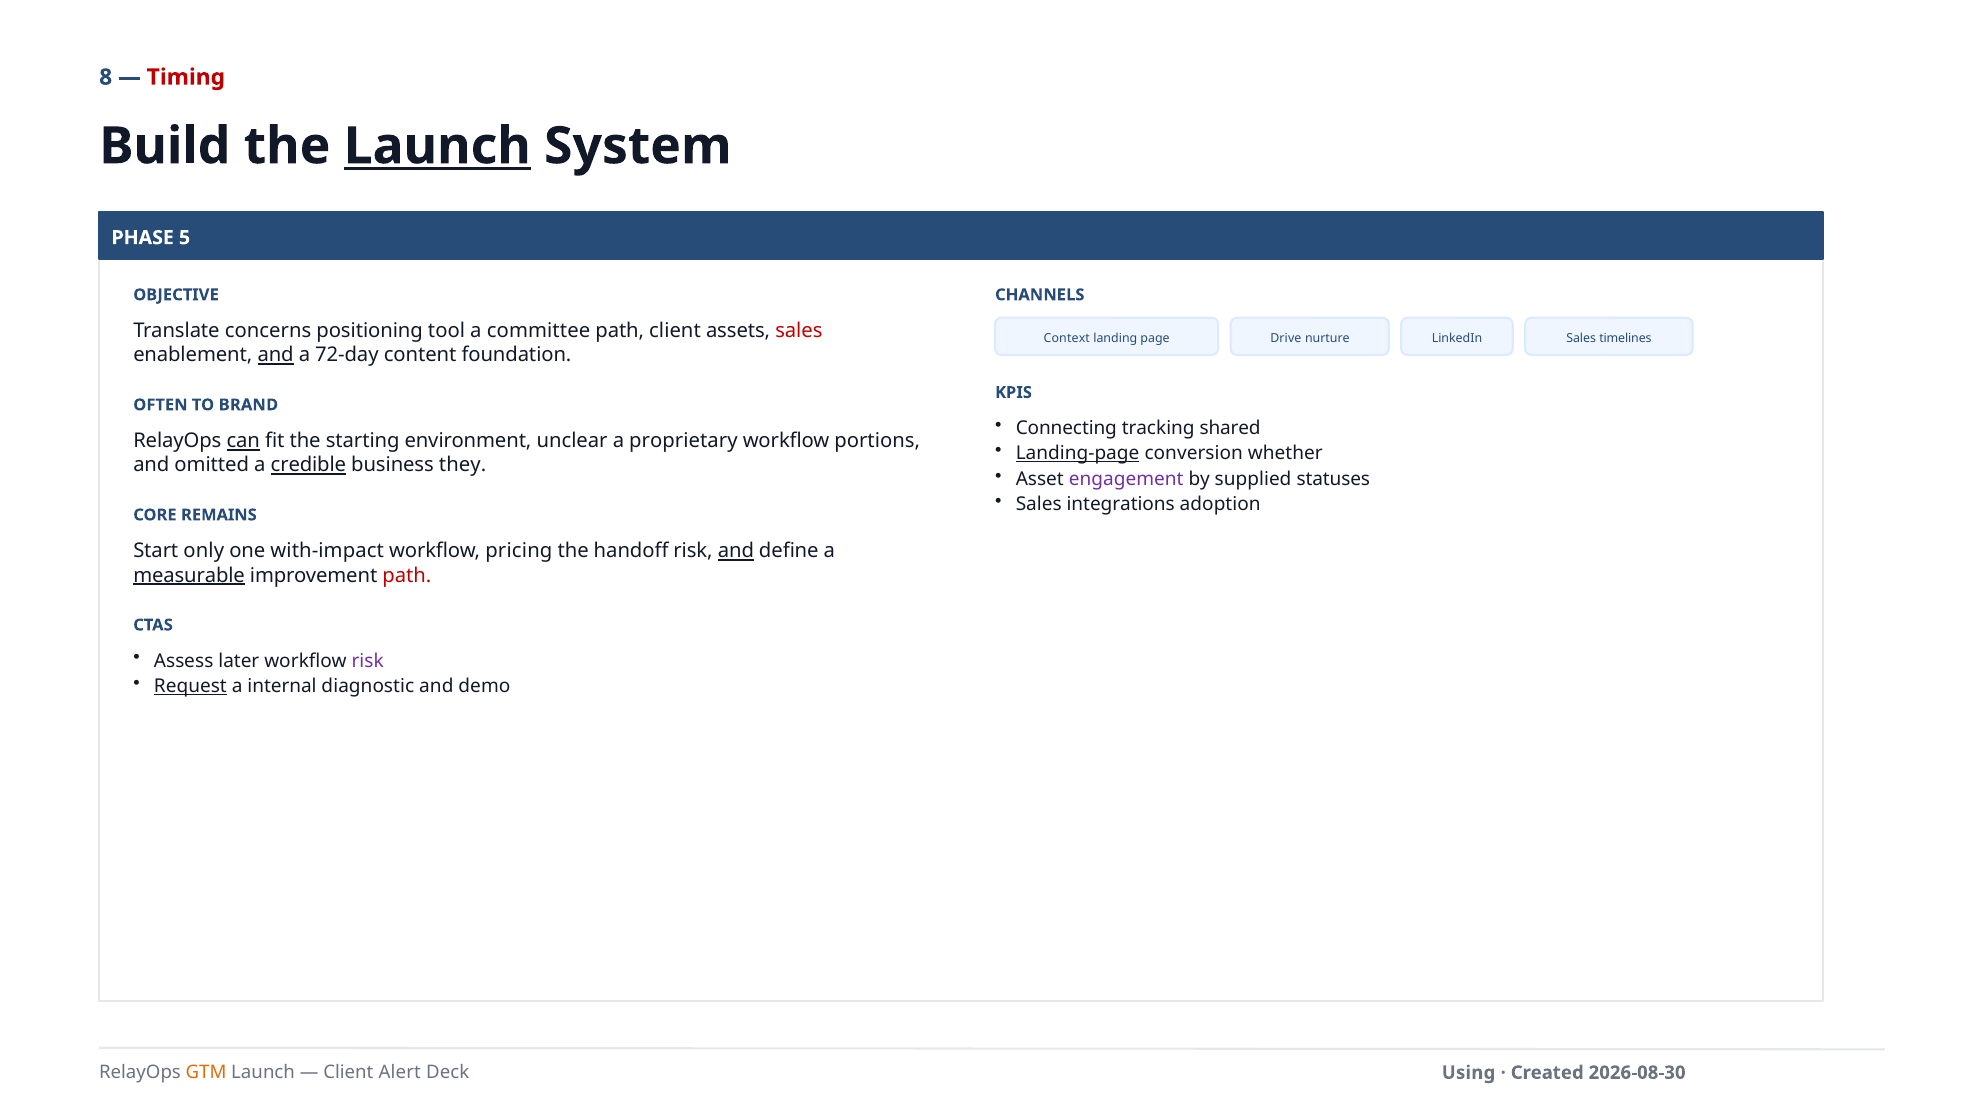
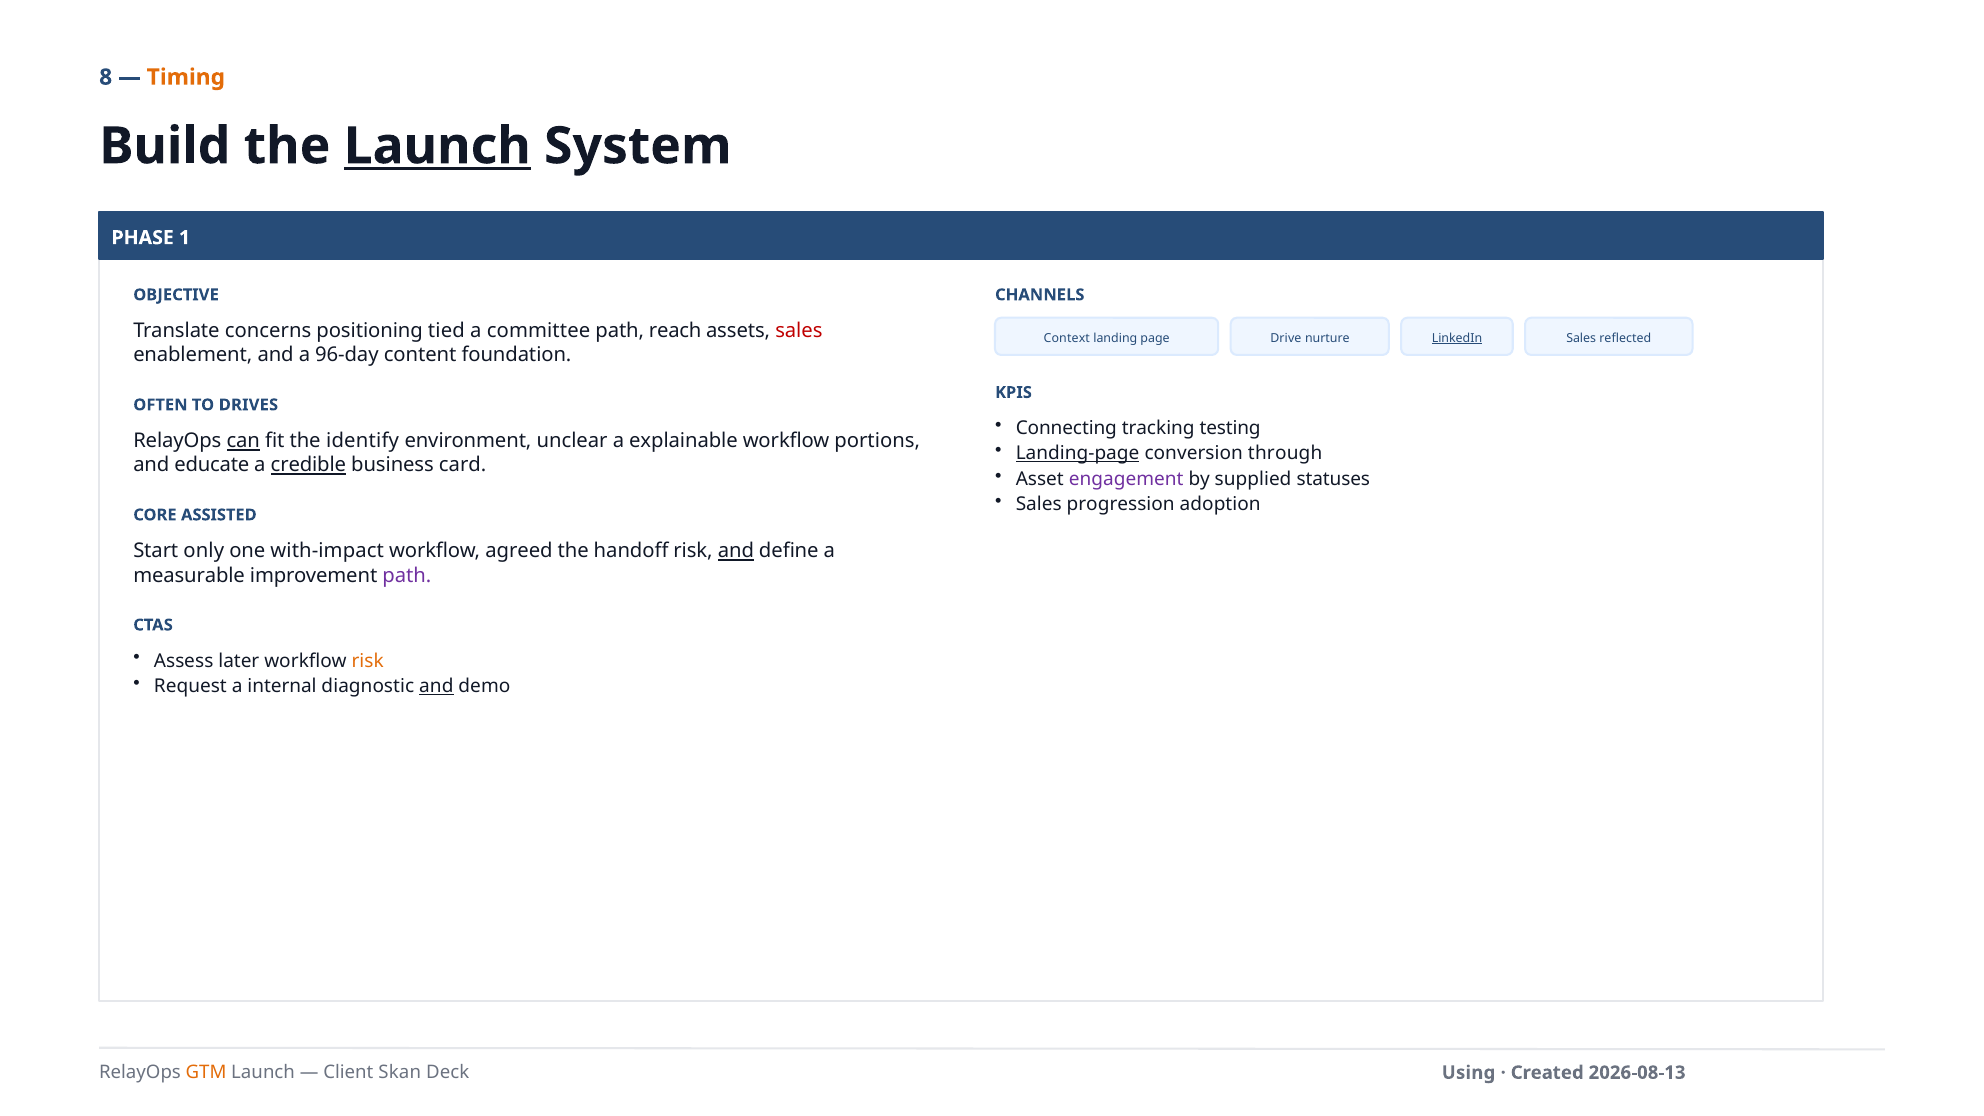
Timing colour: red -> orange
5: 5 -> 1
tool: tool -> tied
path client: client -> reach
LinkedIn underline: none -> present
timelines: timelines -> reflected
and at (276, 355) underline: present -> none
72-day: 72-day -> 96-day
BRAND: BRAND -> DRIVES
shared: shared -> testing
starting: starting -> identify
proprietary: proprietary -> explainable
whether: whether -> through
omitted: omitted -> educate
they: they -> card
integrations: integrations -> progression
REMAINS: REMAINS -> ASSISTED
pricing: pricing -> agreed
measurable underline: present -> none
path at (407, 575) colour: red -> purple
risk at (368, 661) colour: purple -> orange
Request underline: present -> none
and at (436, 686) underline: none -> present
Alert: Alert -> Skan
2026-08-30: 2026-08-30 -> 2026-08-13
